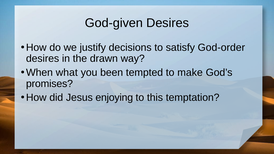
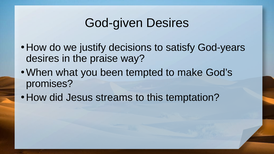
God-order: God-order -> God-years
drawn: drawn -> praise
enjoying: enjoying -> streams
